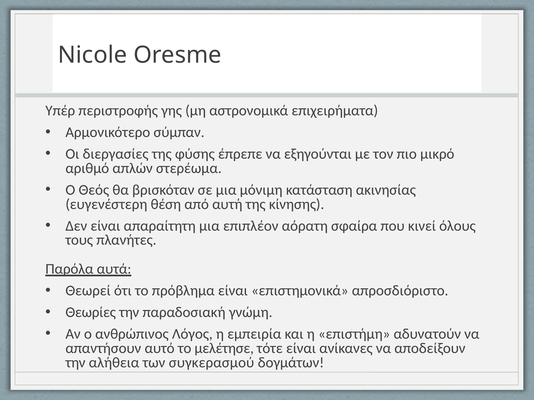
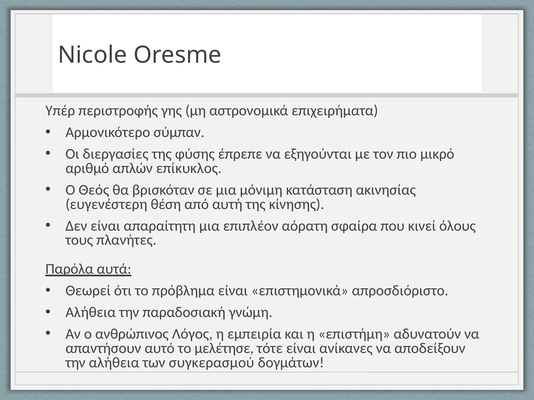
στερέωμα: στερέωμα -> επίκυκλος
Θεωρίες at (91, 313): Θεωρίες -> Αλήθεια
